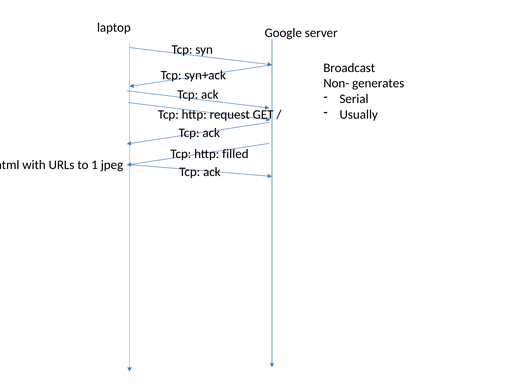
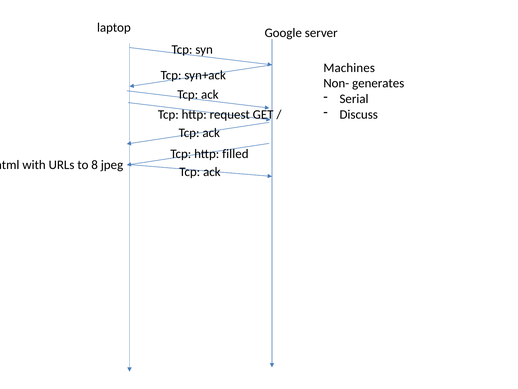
Broadcast: Broadcast -> Machines
Usually: Usually -> Discuss
1: 1 -> 8
